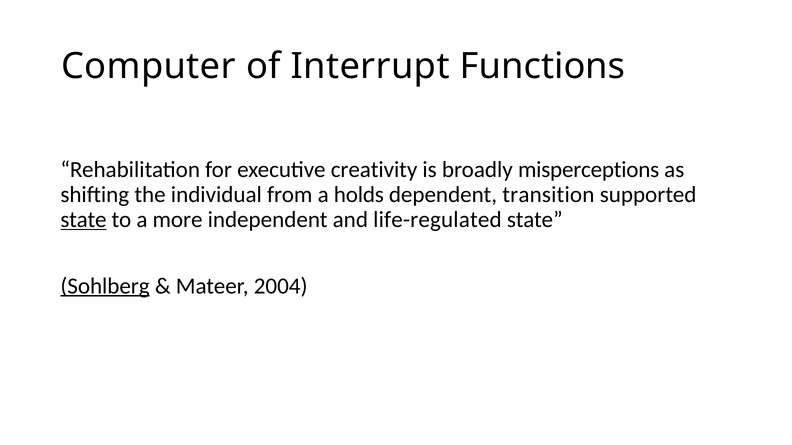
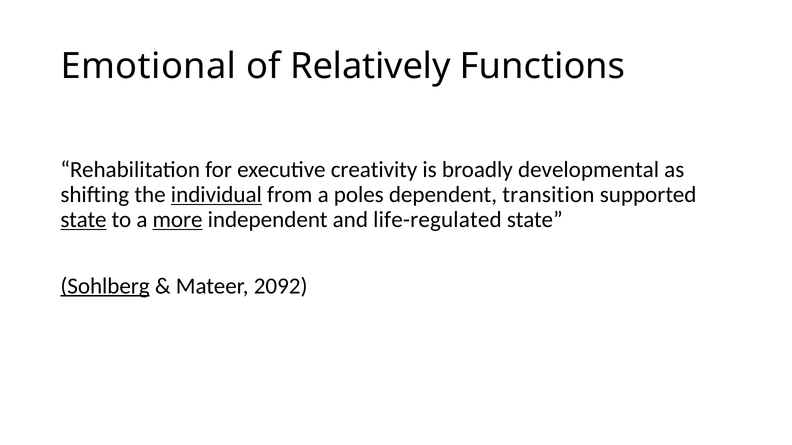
Computer: Computer -> Emotional
Interrupt: Interrupt -> Relatively
misperceptions: misperceptions -> developmental
individual underline: none -> present
holds: holds -> poles
more underline: none -> present
2004: 2004 -> 2092
